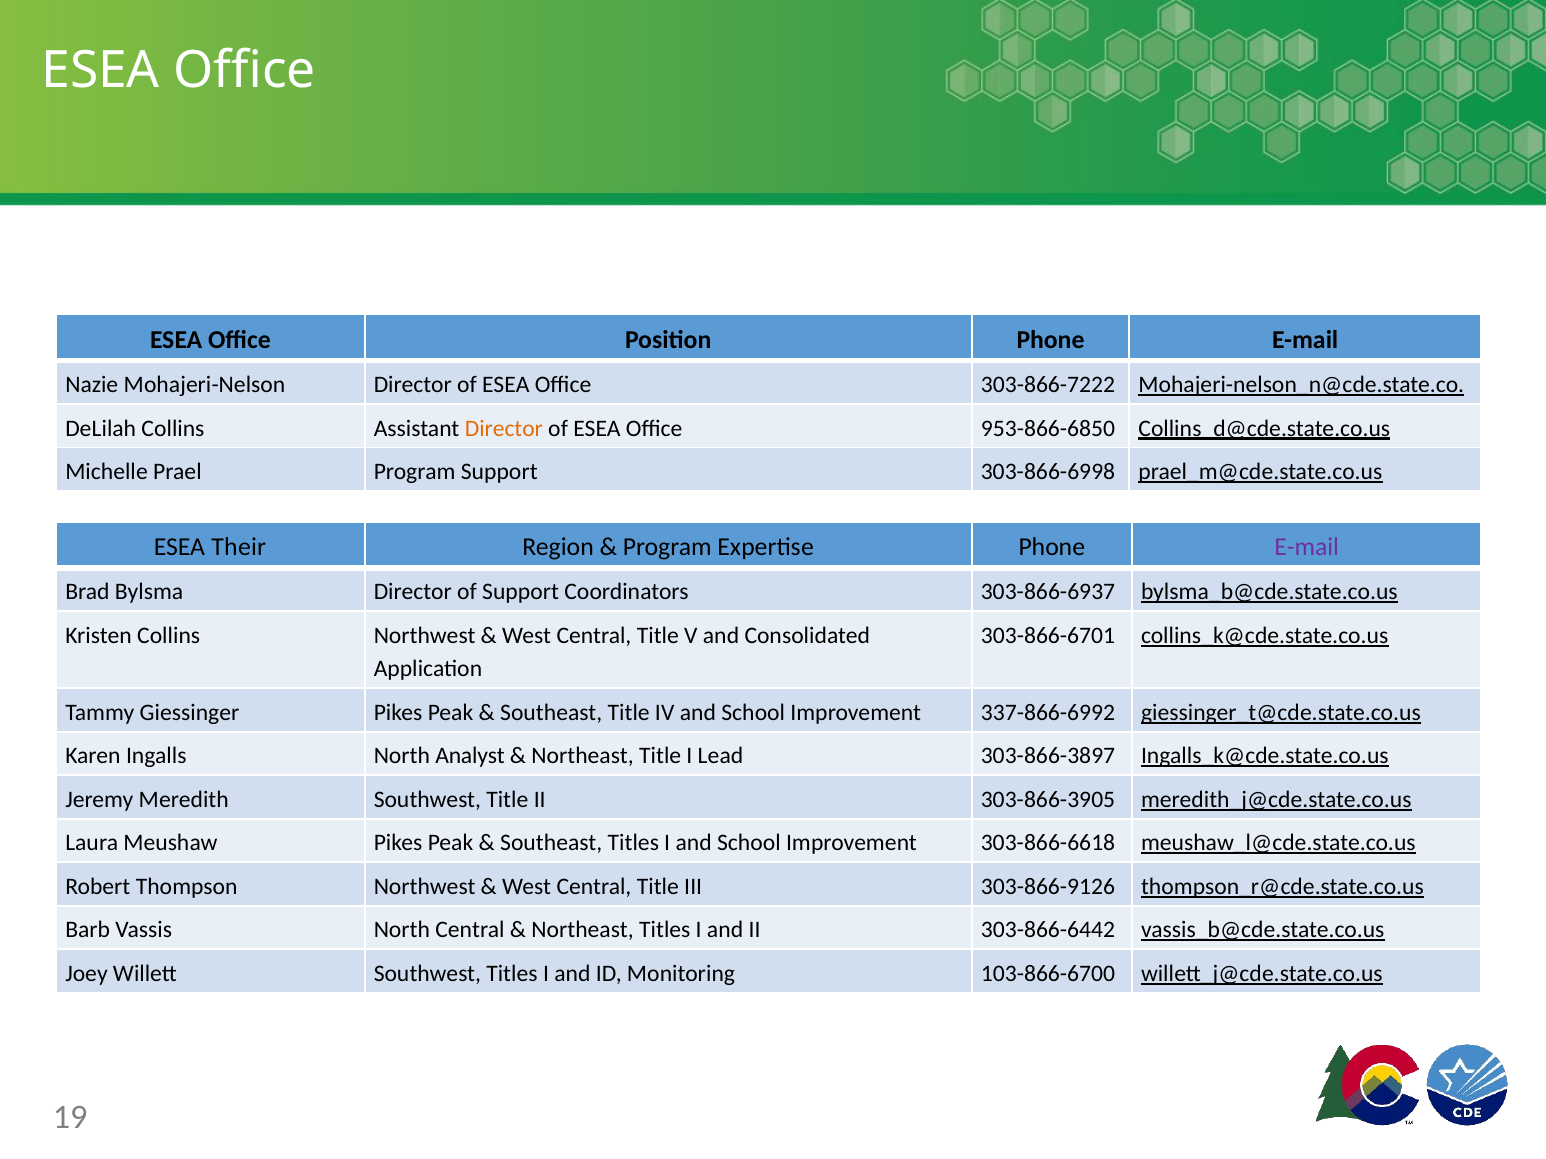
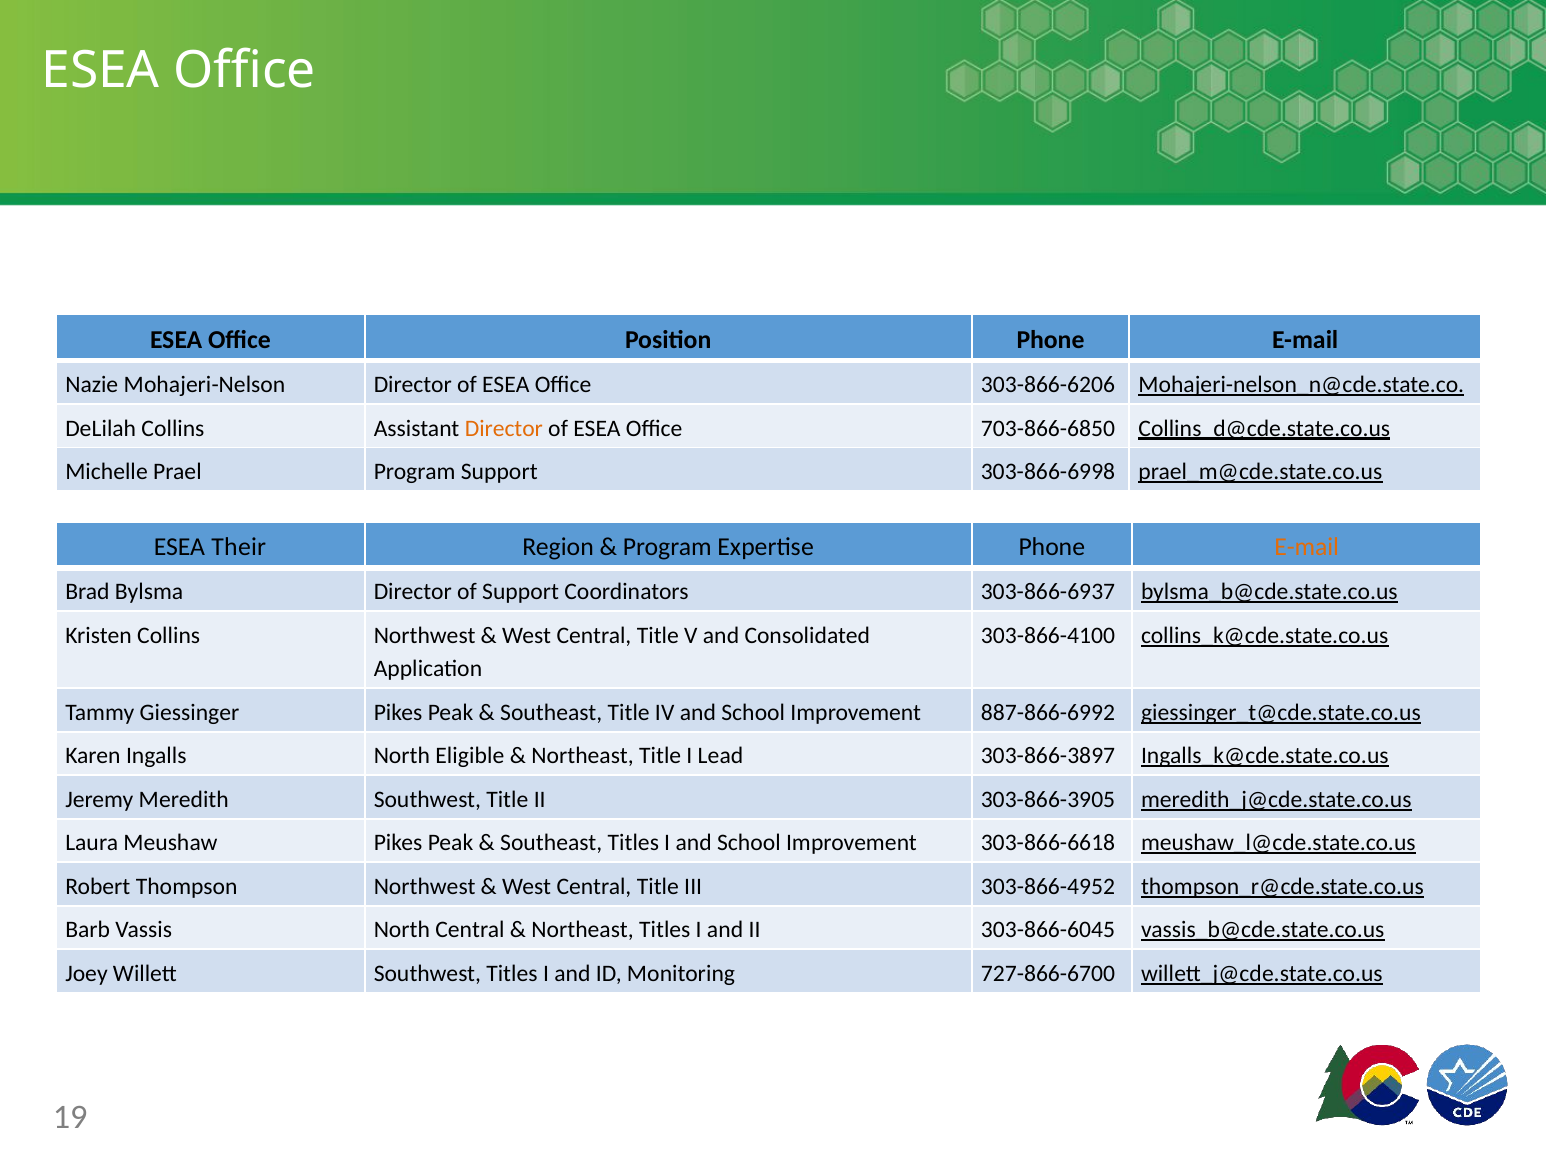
303-866-7222: 303-866-7222 -> 303-866-6206
953-866-6850: 953-866-6850 -> 703-866-6850
E-mail at (1307, 548) colour: purple -> orange
303-866-6701: 303-866-6701 -> 303-866-4100
337-866-6992: 337-866-6992 -> 887-866-6992
Analyst: Analyst -> Eligible
303-866-9126: 303-866-9126 -> 303-866-4952
303-866-6442: 303-866-6442 -> 303-866-6045
103-866-6700: 103-866-6700 -> 727-866-6700
